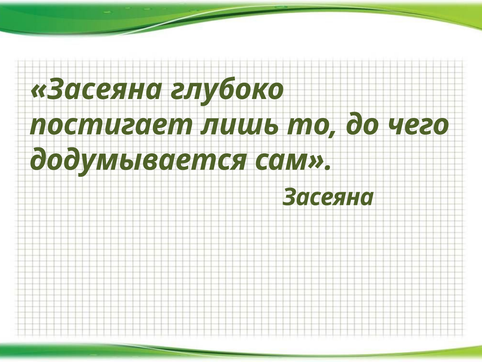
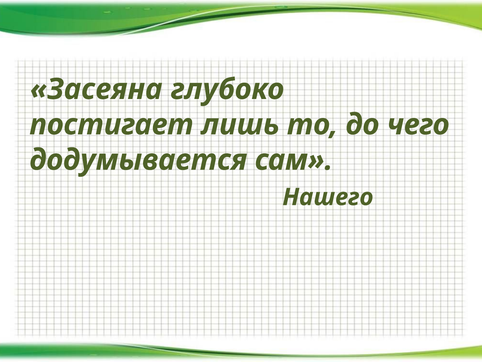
Засеяна at (328, 197): Засеяна -> Нашего
